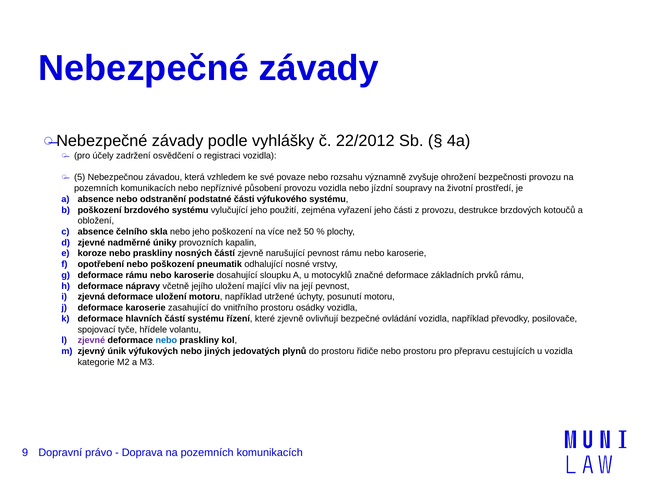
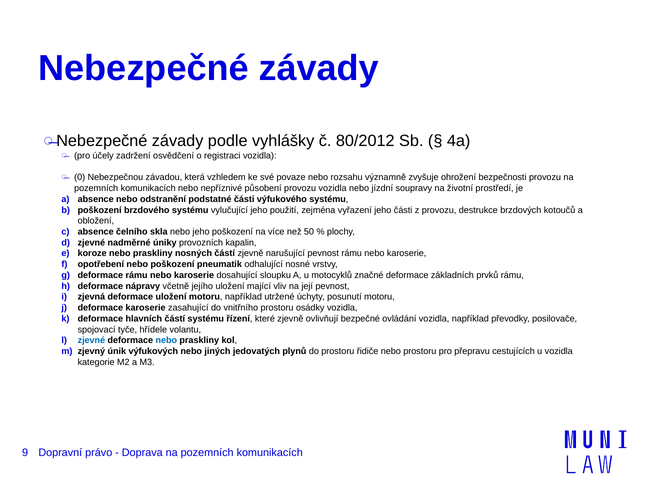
22/2012: 22/2012 -> 80/2012
5: 5 -> 0
zjevné at (91, 340) colour: purple -> blue
